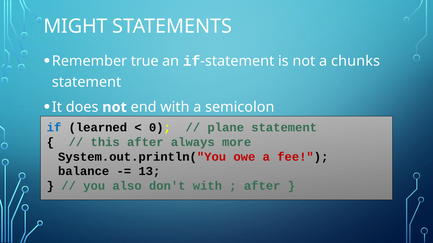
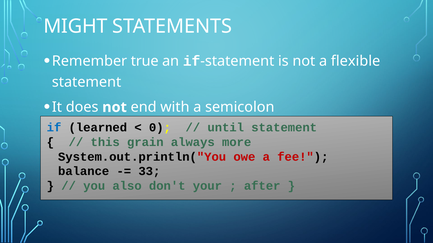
chunks: chunks -> flexible
plane: plane -> until
this after: after -> grain
13: 13 -> 33
don't with: with -> your
